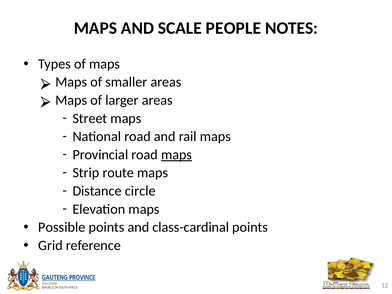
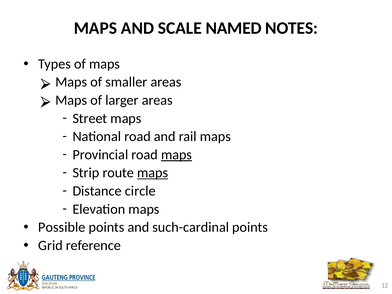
PEOPLE: PEOPLE -> NAMED
maps at (153, 173) underline: none -> present
class-cardinal: class-cardinal -> such-cardinal
